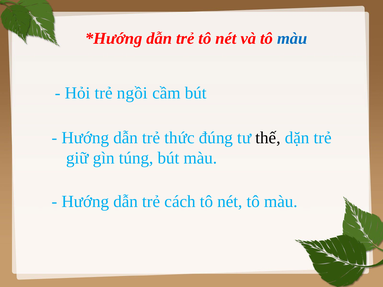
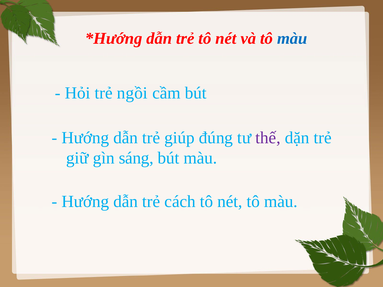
thức: thức -> giúp
thế colour: black -> purple
túng: túng -> sáng
